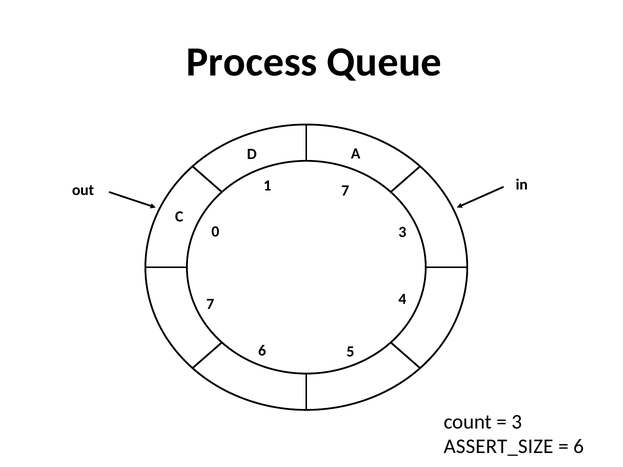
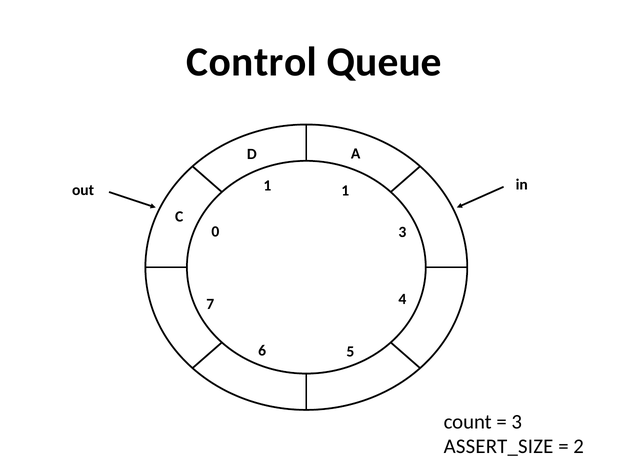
Process: Process -> Control
1 7: 7 -> 1
6 at (579, 447): 6 -> 2
